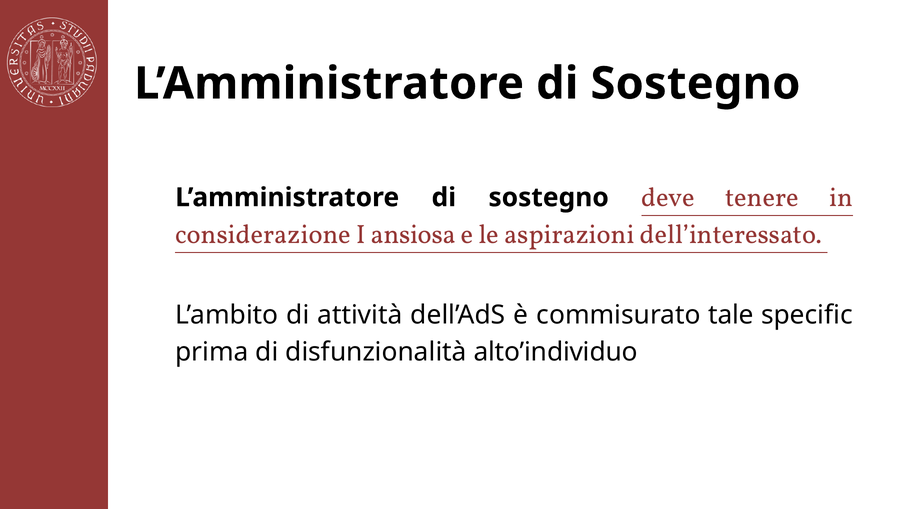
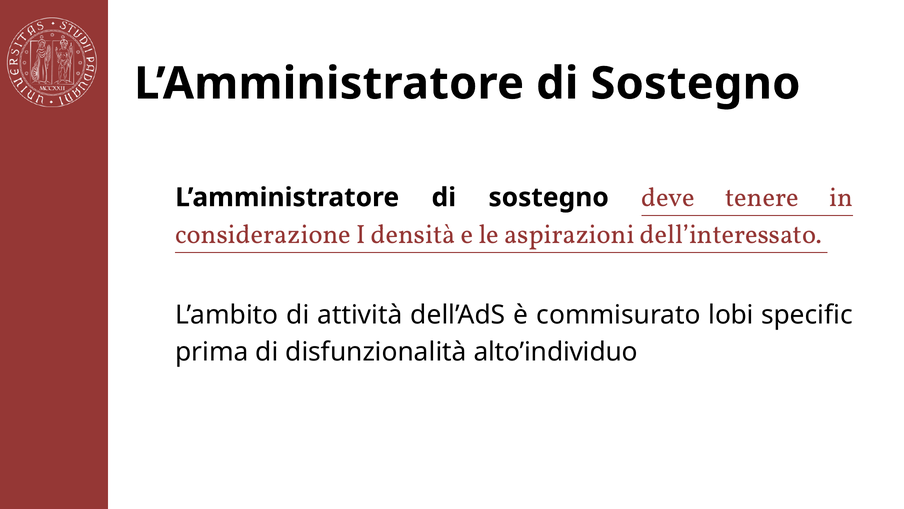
ansiosa: ansiosa -> densità
tale: tale -> lobi
